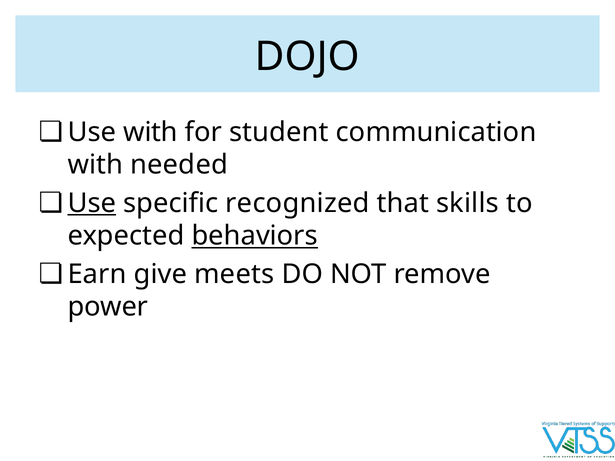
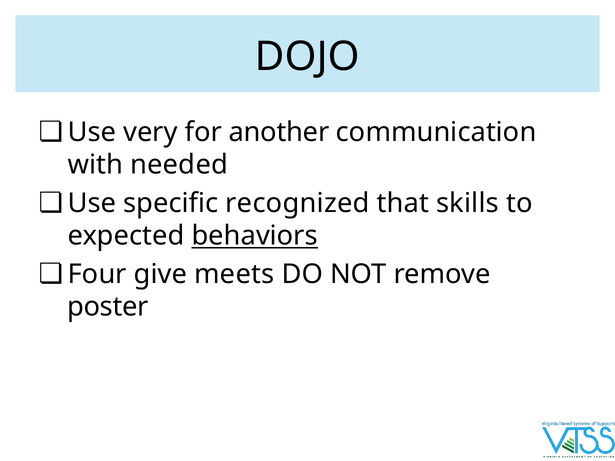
Use with: with -> very
student: student -> another
Use at (92, 203) underline: present -> none
Earn: Earn -> Four
power: power -> poster
